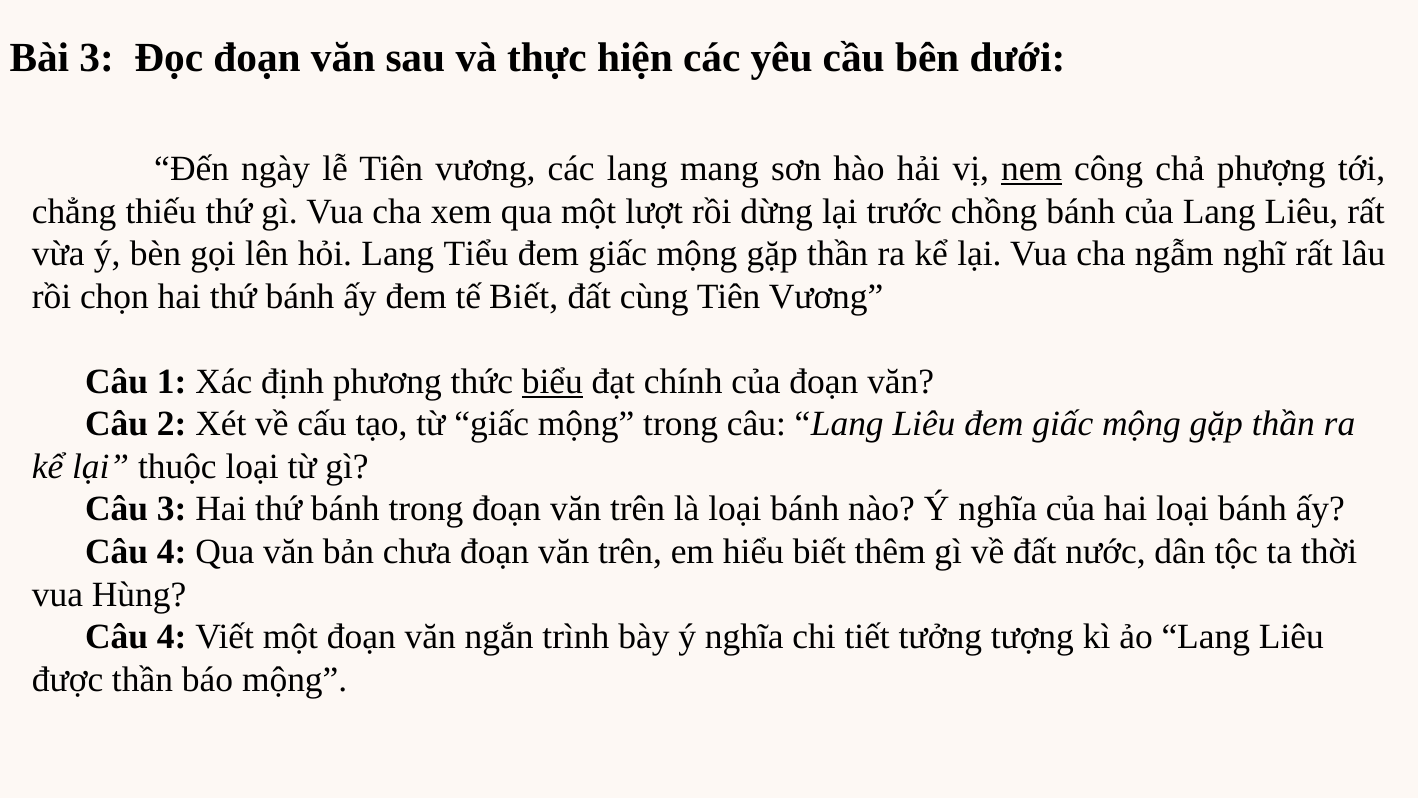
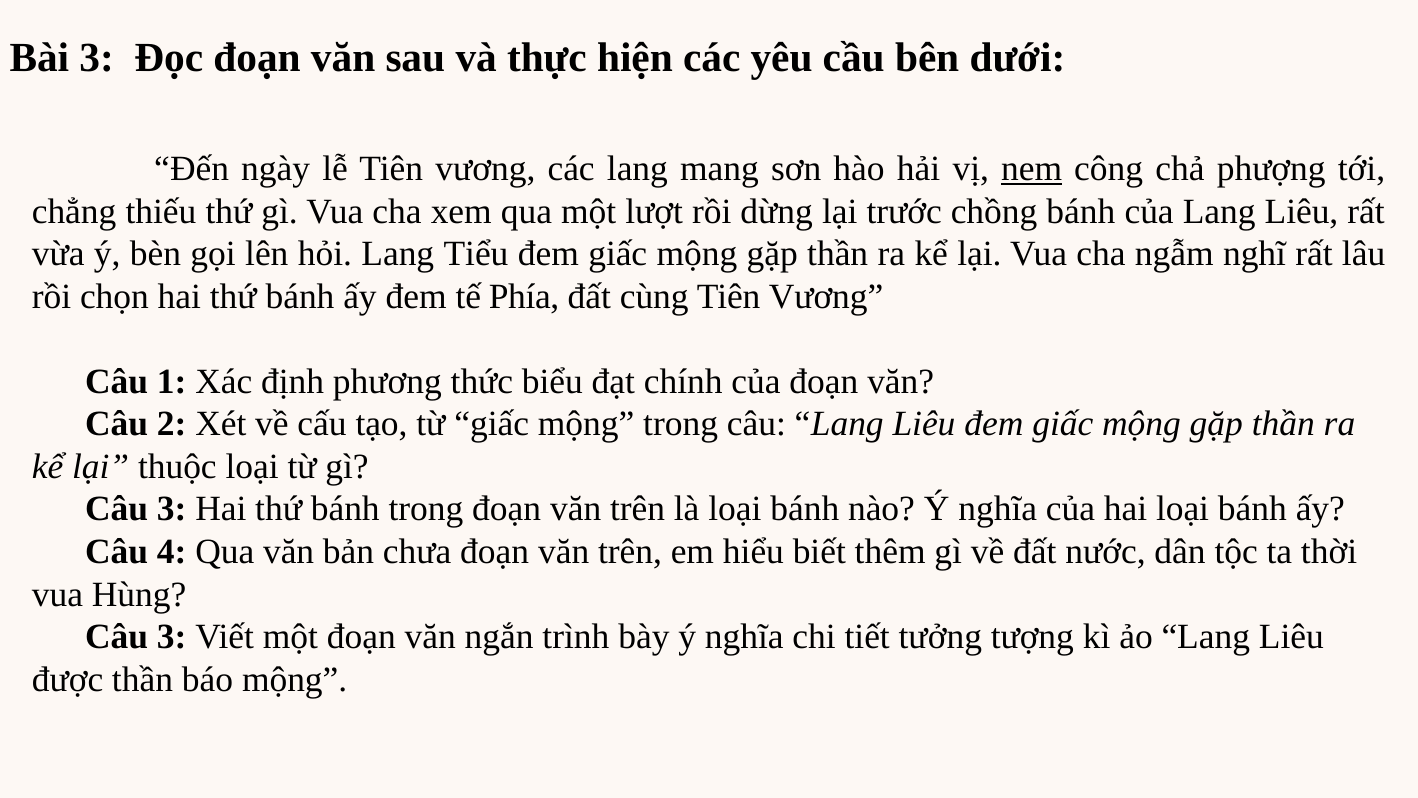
tế Biết: Biết -> Phía
biểu underline: present -> none
4 at (172, 637): 4 -> 3
